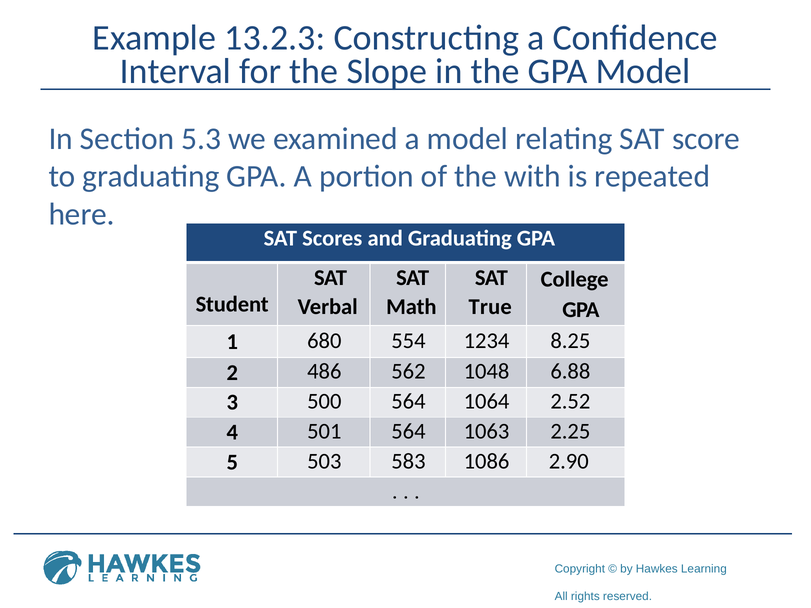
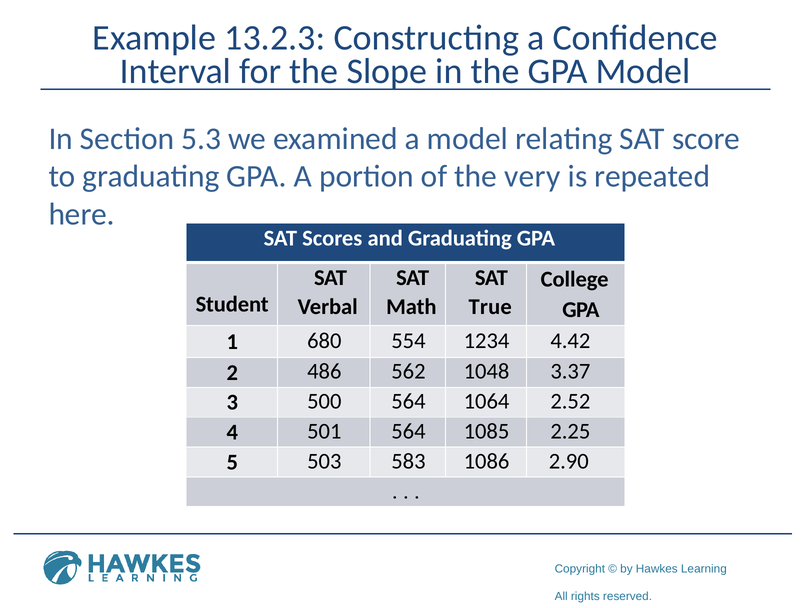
with: with -> very
8.25: 8.25 -> 4.42
6.88: 6.88 -> 3.37
1063: 1063 -> 1085
